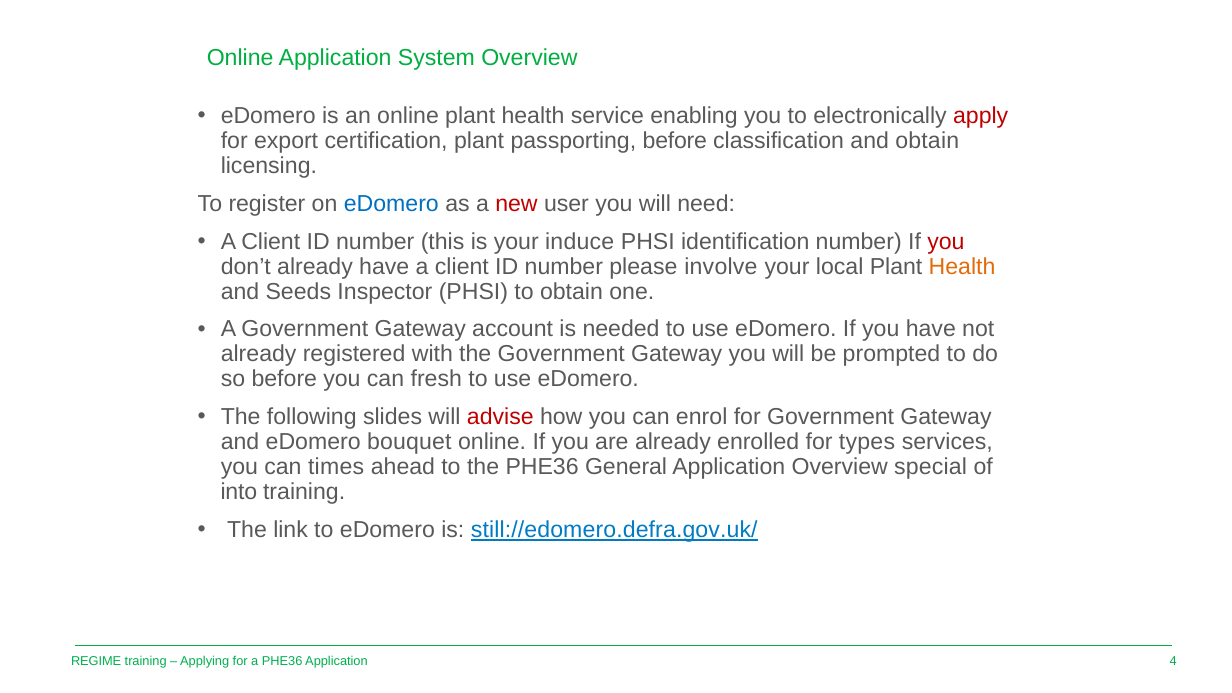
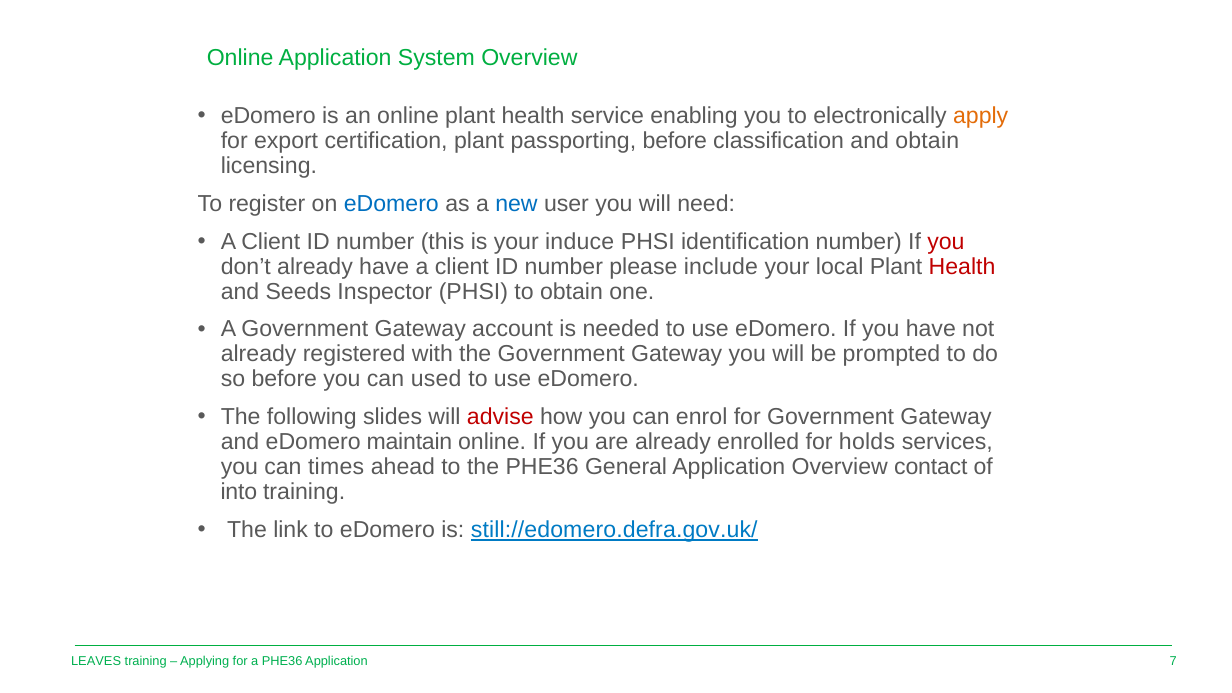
apply colour: red -> orange
new colour: red -> blue
involve: involve -> include
Health at (962, 267) colour: orange -> red
fresh: fresh -> used
bouquet: bouquet -> maintain
types: types -> holds
special: special -> contact
REGIME: REGIME -> LEAVES
4: 4 -> 7
